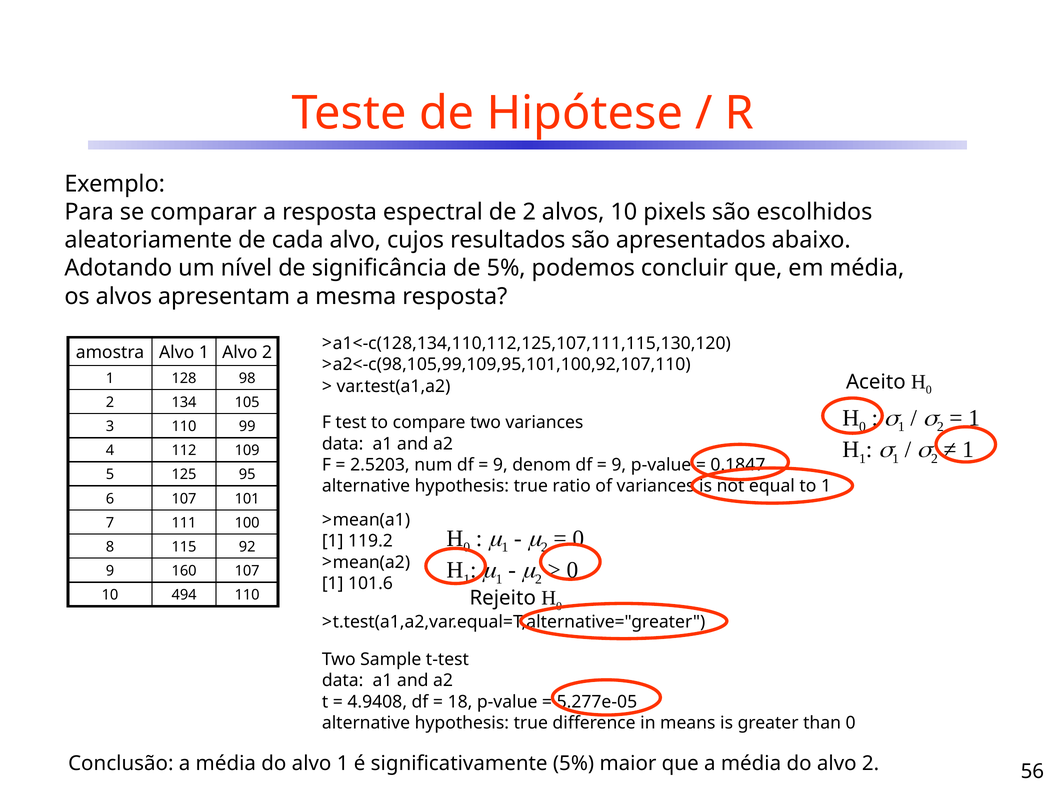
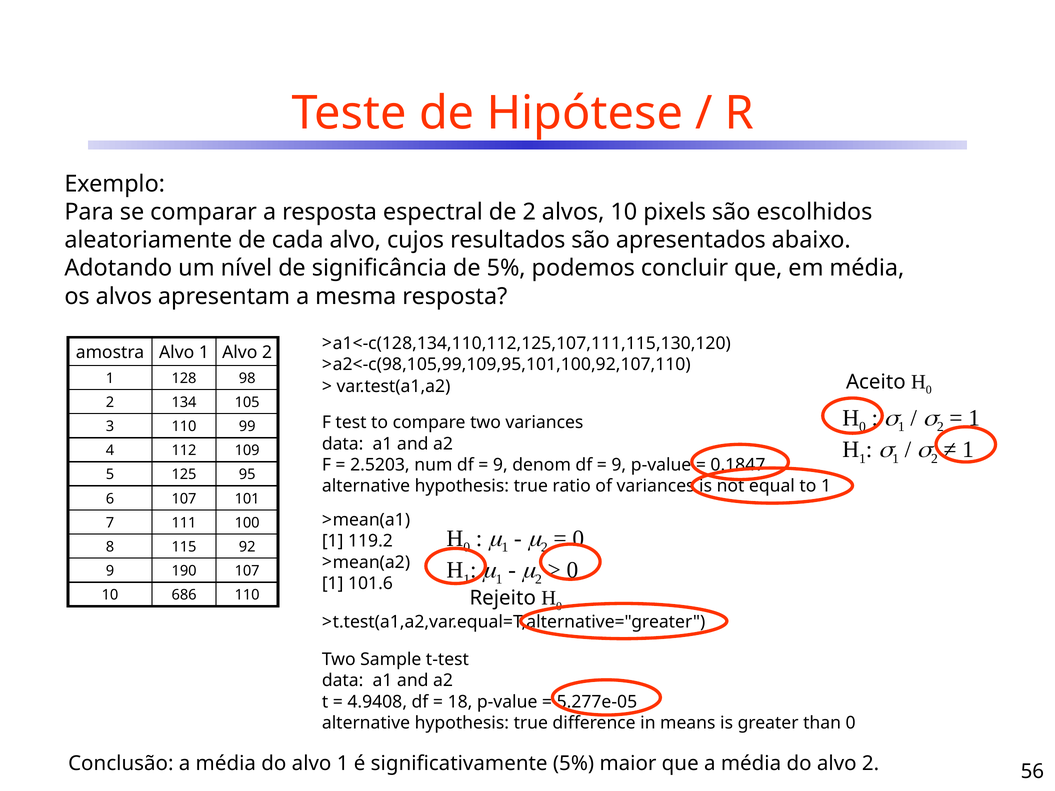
160: 160 -> 190
494: 494 -> 686
